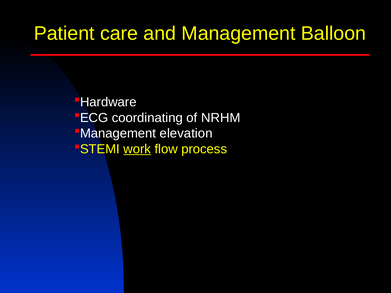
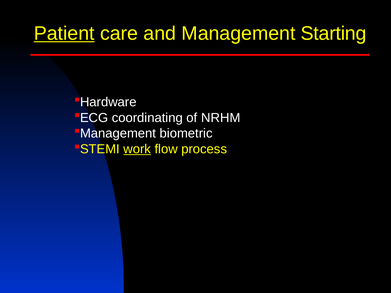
Patient underline: none -> present
Balloon: Balloon -> Starting
elevation: elevation -> biometric
